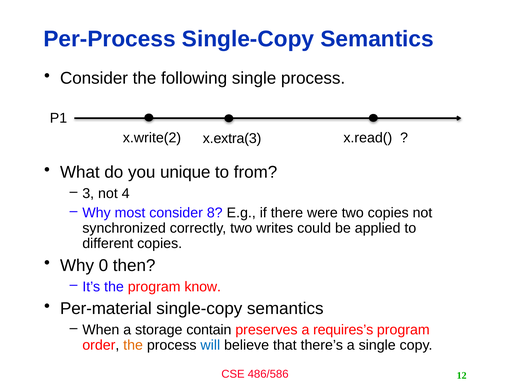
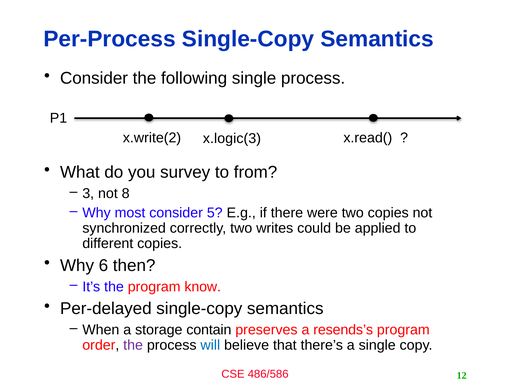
x.extra(3: x.extra(3 -> x.logic(3
unique: unique -> survey
4: 4 -> 8
8: 8 -> 5
0: 0 -> 6
Per-material: Per-material -> Per-delayed
requires’s: requires’s -> resends’s
the at (133, 345) colour: orange -> purple
